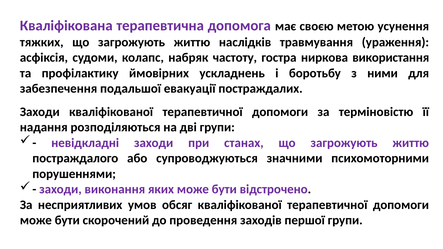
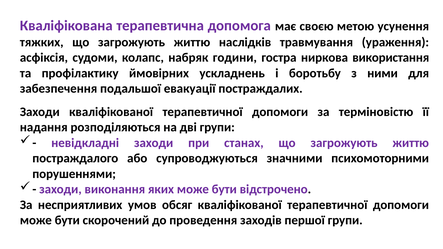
частоту: частоту -> години
